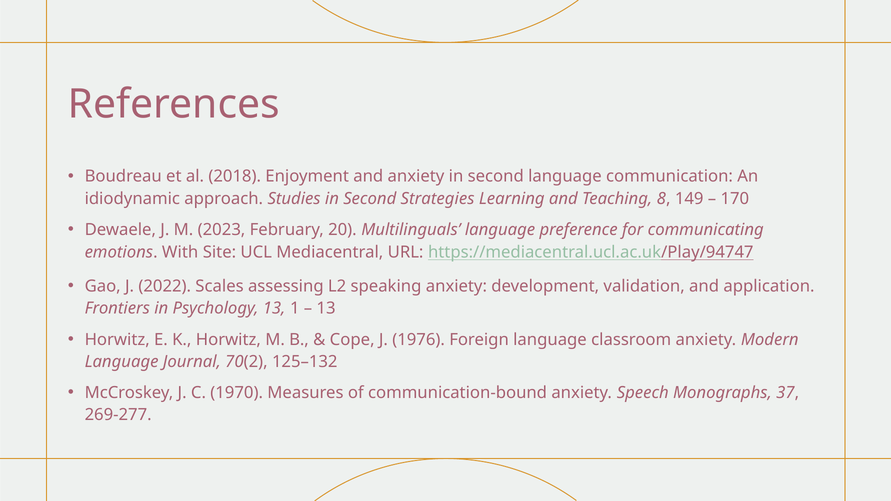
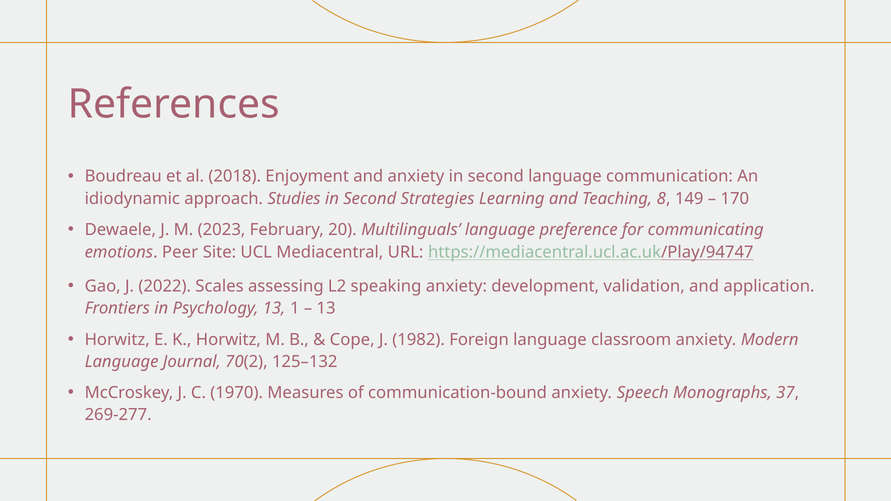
With: With -> Peer
1976: 1976 -> 1982
